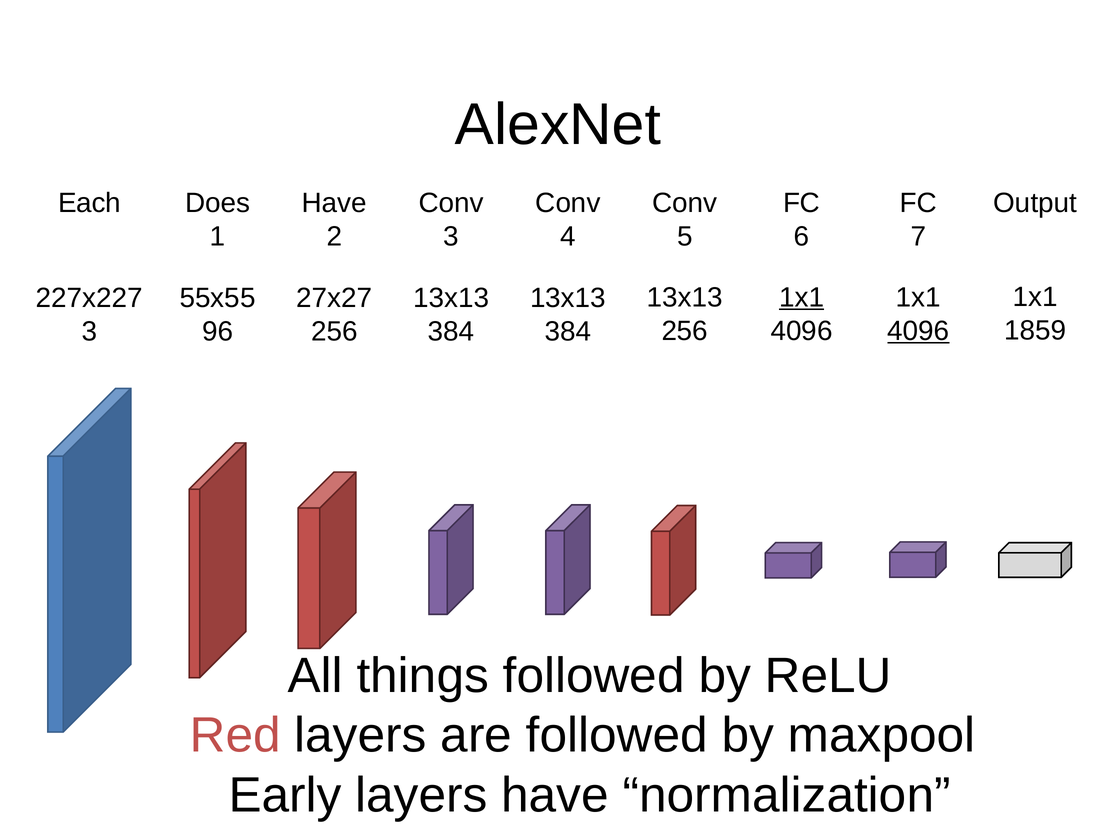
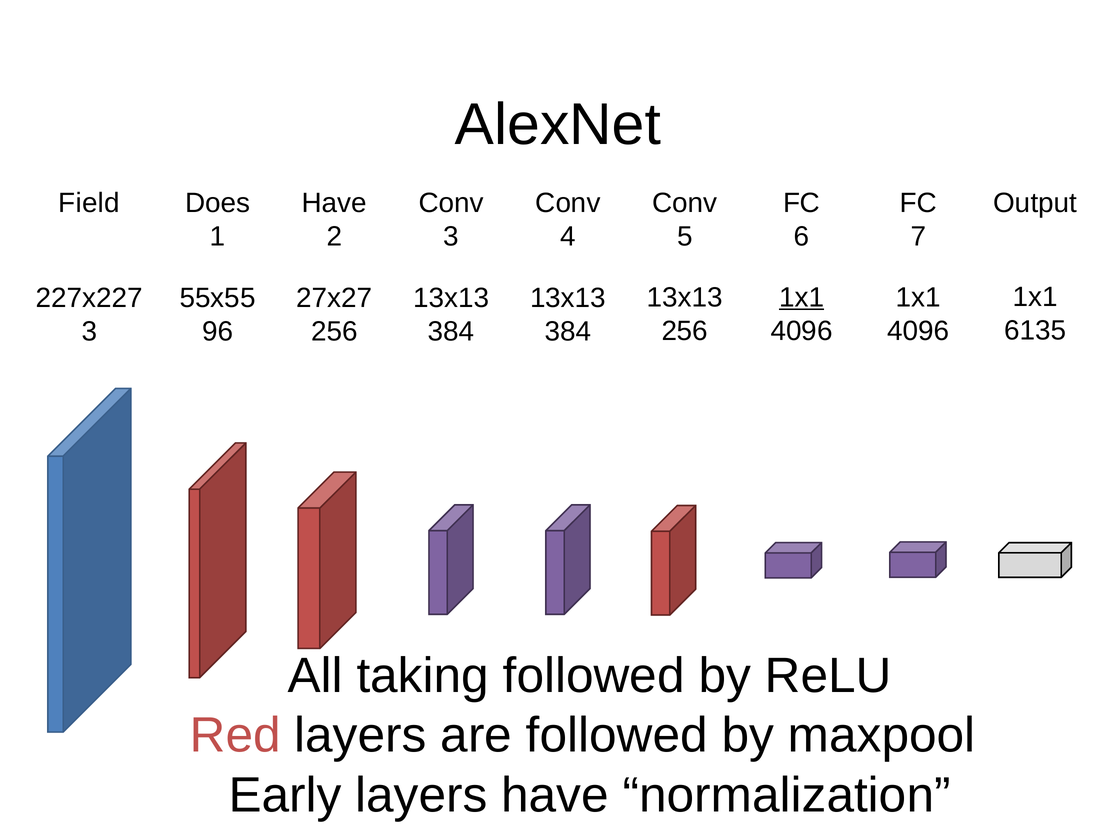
Each: Each -> Field
1859: 1859 -> 6135
4096 at (918, 331) underline: present -> none
things: things -> taking
